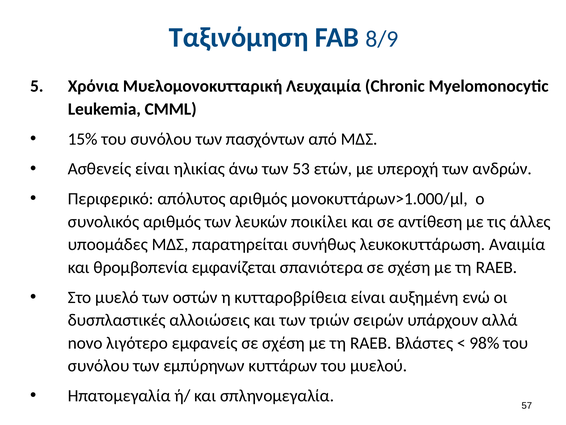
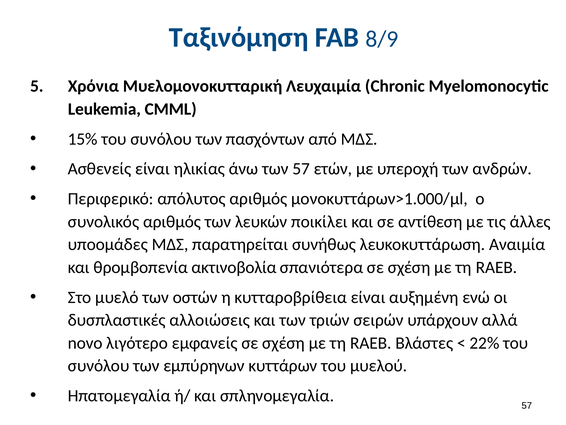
των 53: 53 -> 57
εμφανίζεται: εμφανίζεται -> ακτινοβολία
98%: 98% -> 22%
